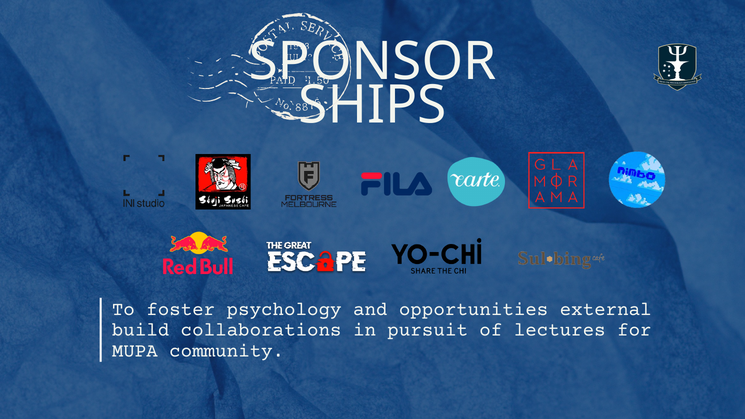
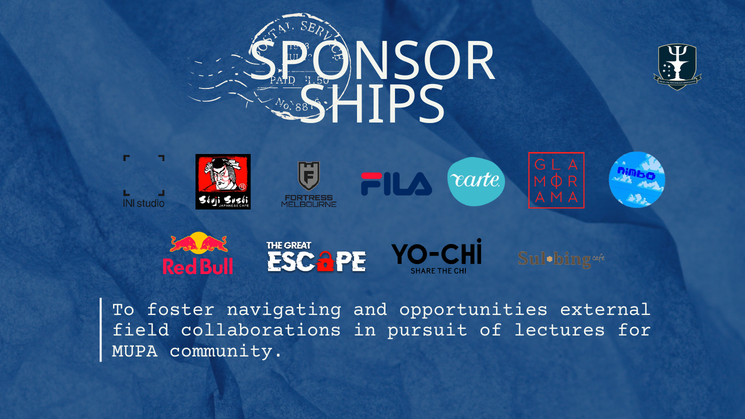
psychology: psychology -> navigating
build: build -> field
